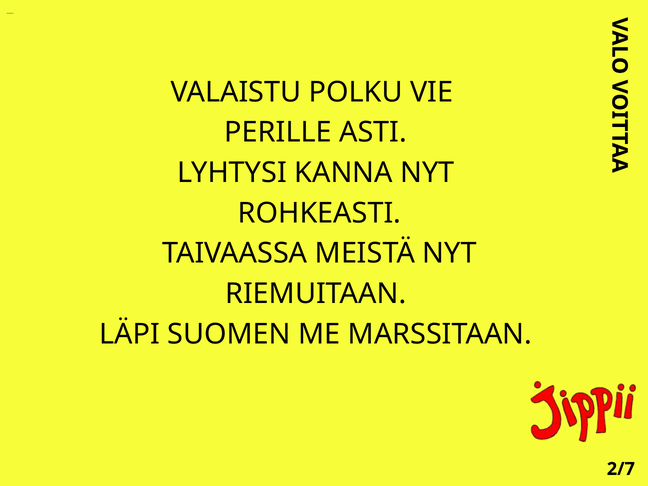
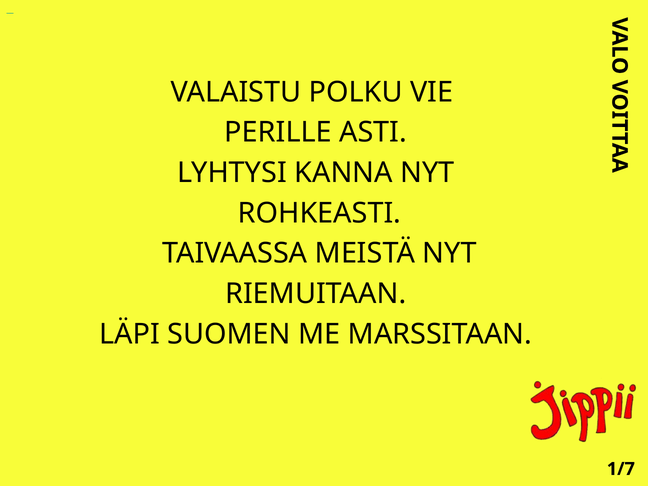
2/7: 2/7 -> 1/7
